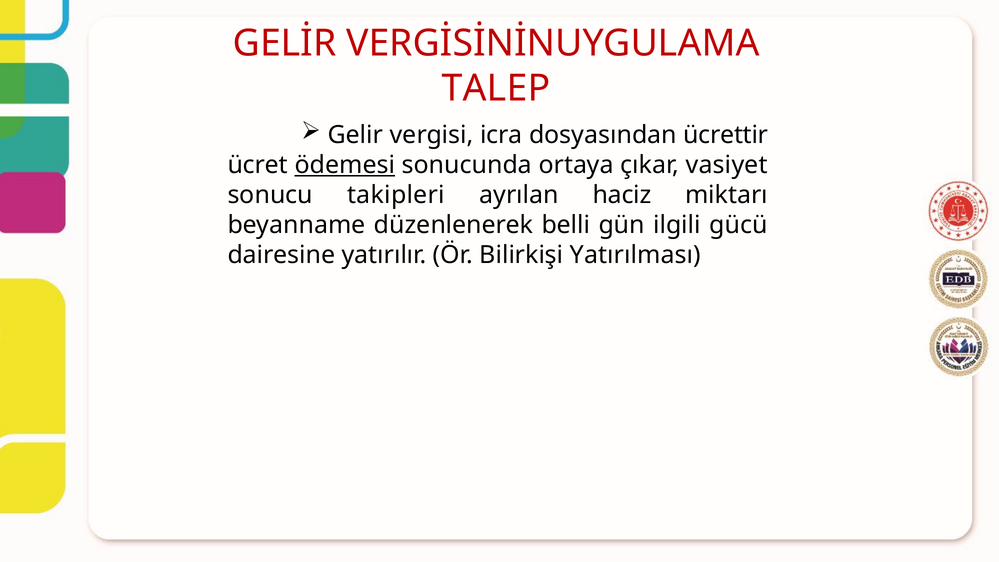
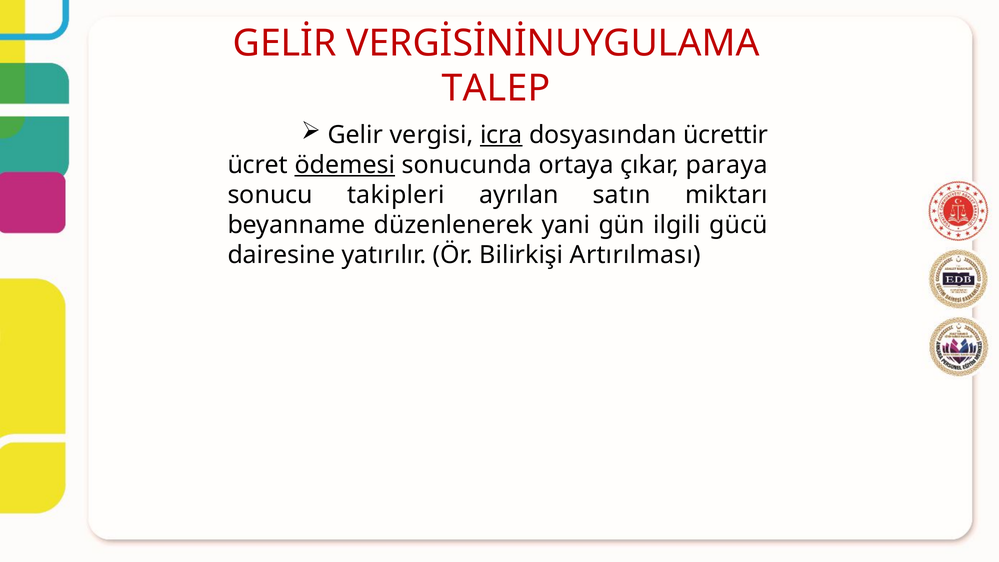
icra underline: none -> present
vasiyet: vasiyet -> paraya
haciz: haciz -> satın
belli: belli -> yani
Yatırılması: Yatırılması -> Artırılması
